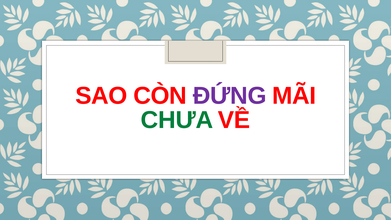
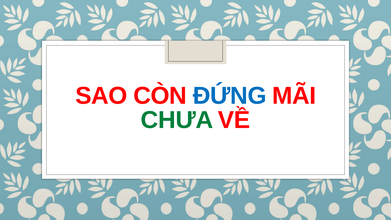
ĐỨNG colour: purple -> blue
